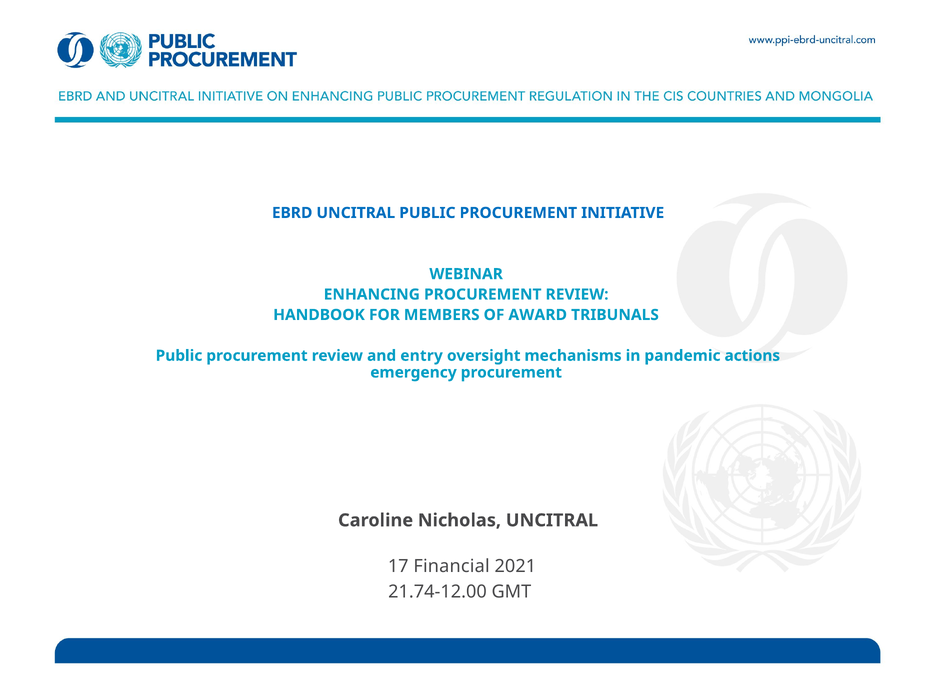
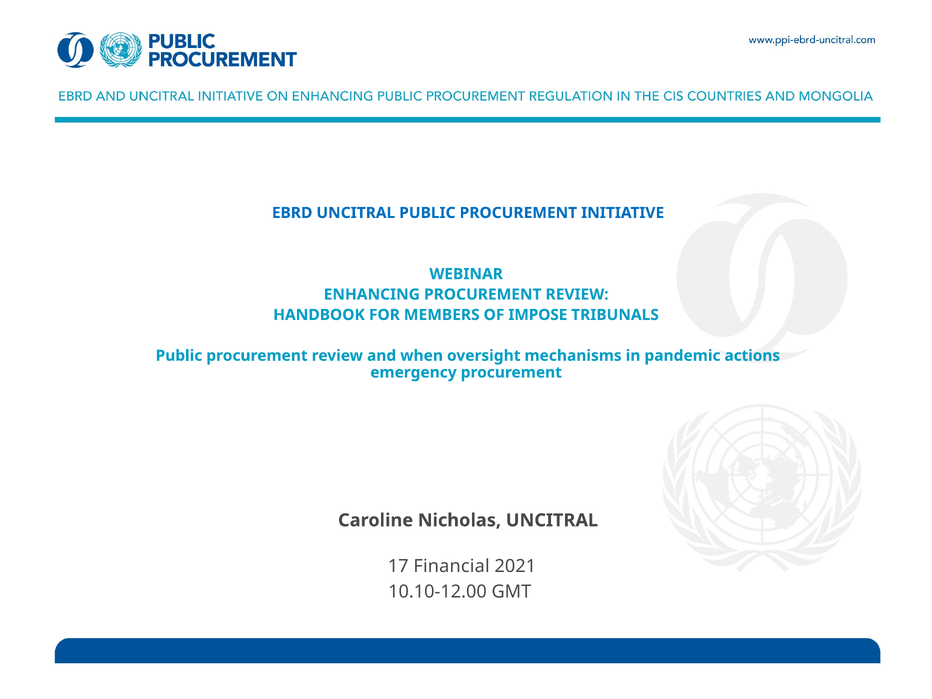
AWARD: AWARD -> IMPOSE
entry: entry -> when
21.74-12.00: 21.74-12.00 -> 10.10-12.00
